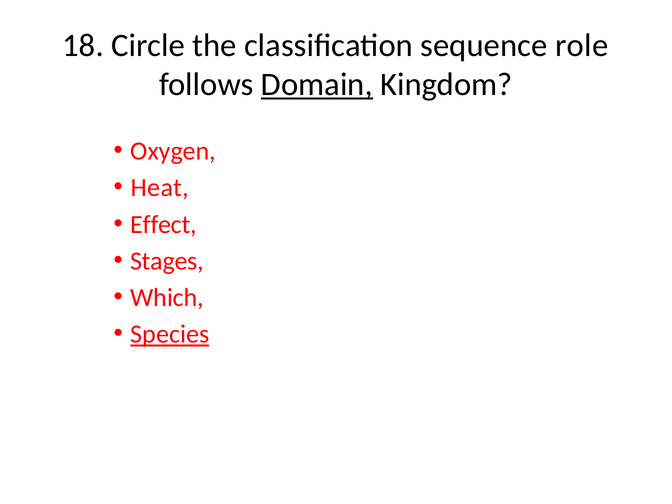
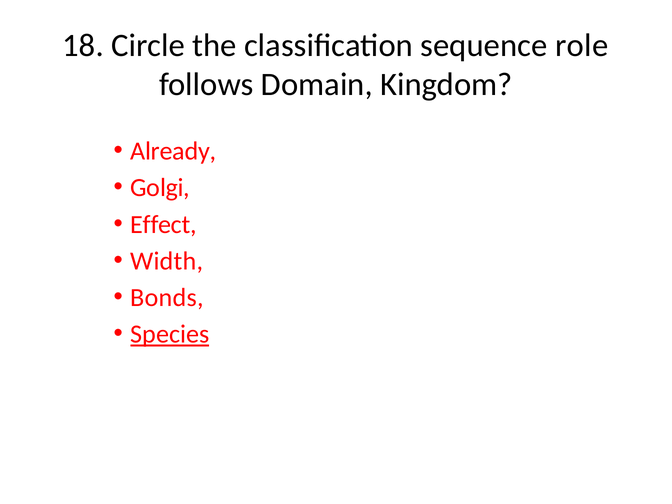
Domain underline: present -> none
Oxygen: Oxygen -> Already
Heat: Heat -> Golgi
Stages: Stages -> Width
Which: Which -> Bonds
